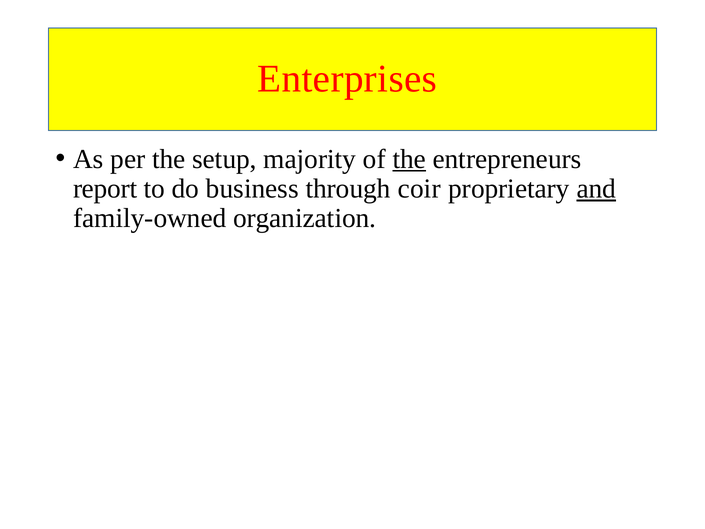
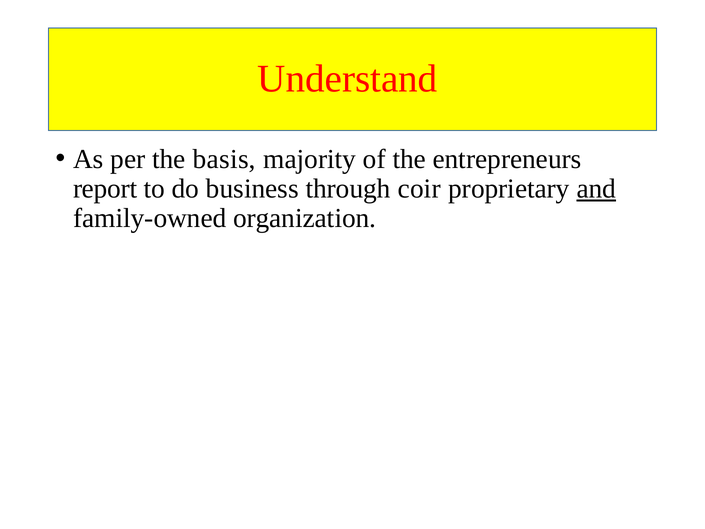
Enterprises: Enterprises -> Understand
setup: setup -> basis
the at (409, 159) underline: present -> none
